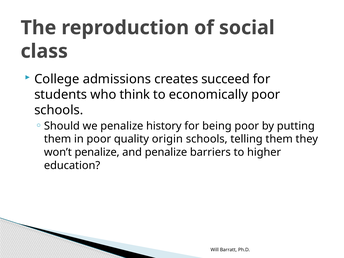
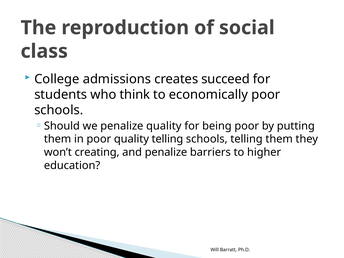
penalize history: history -> quality
quality origin: origin -> telling
won’t penalize: penalize -> creating
